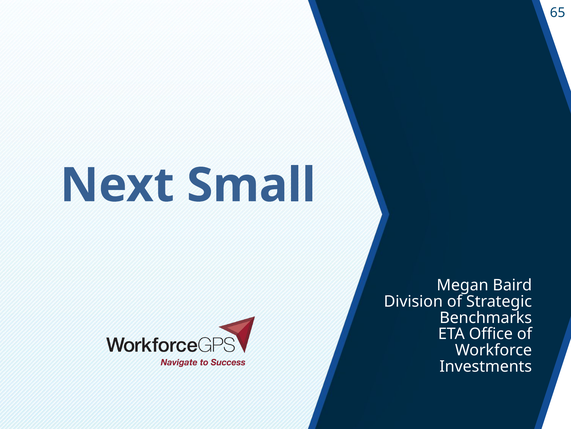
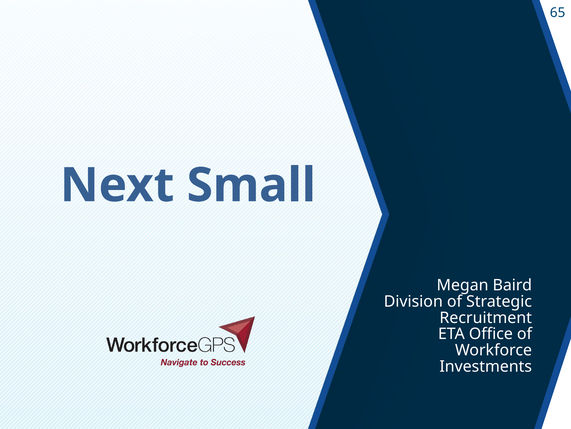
Benchmarks: Benchmarks -> Recruitment
